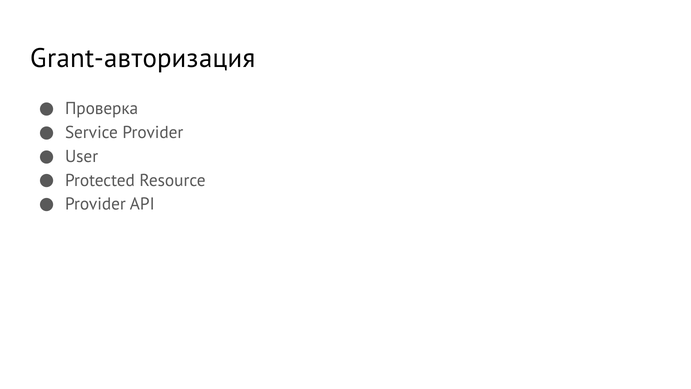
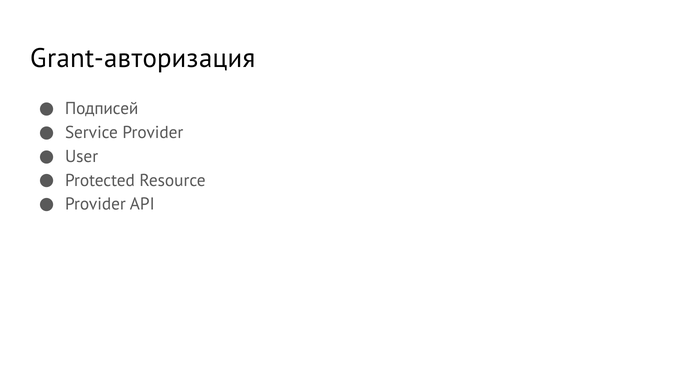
Проверка: Проверка -> Подписей
